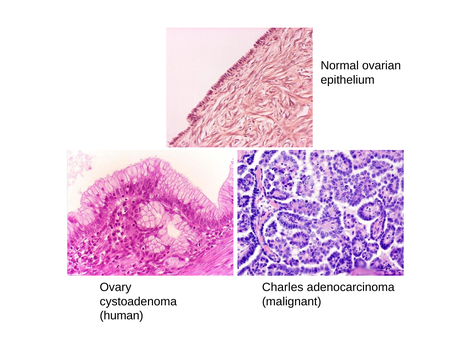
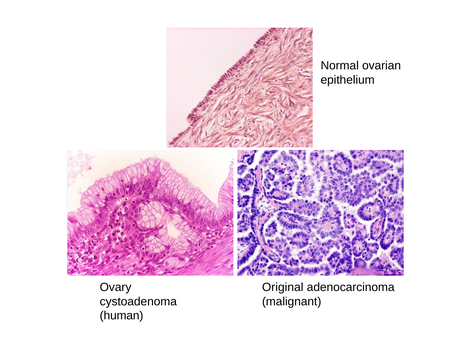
Charles: Charles -> Original
